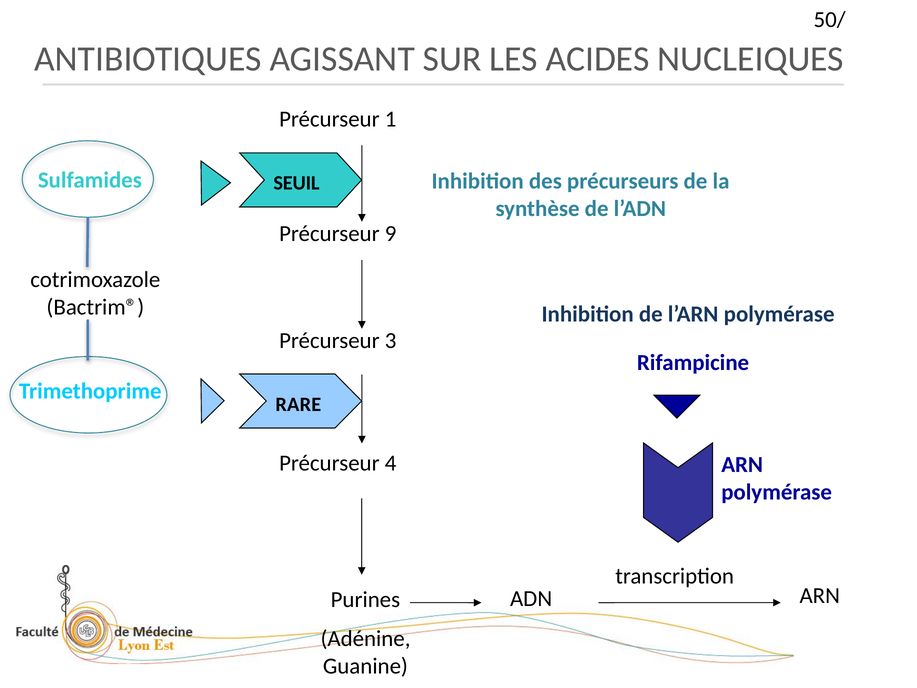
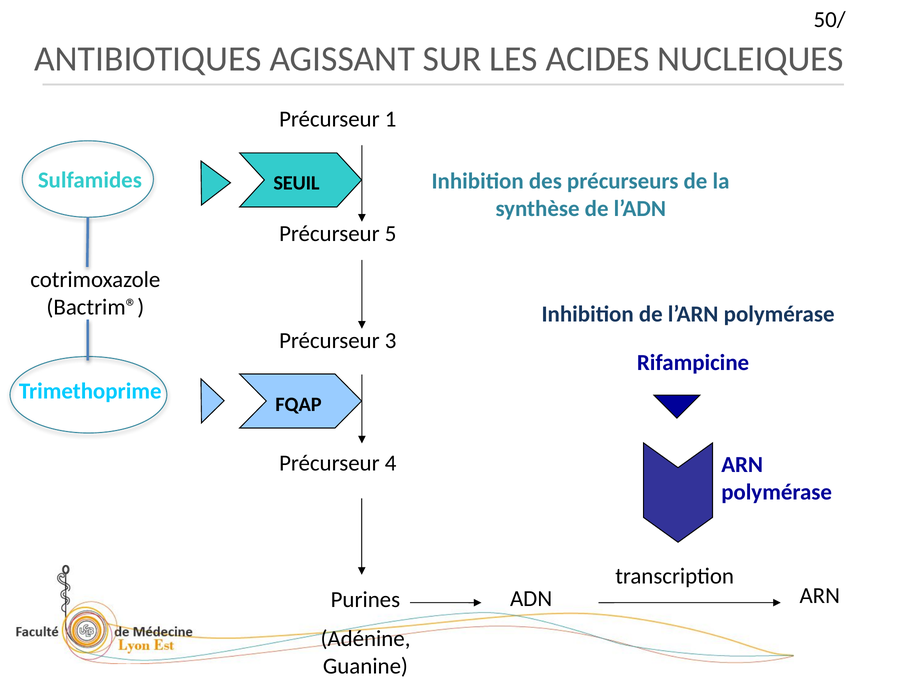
9: 9 -> 5
RARE: RARE -> FQAP
